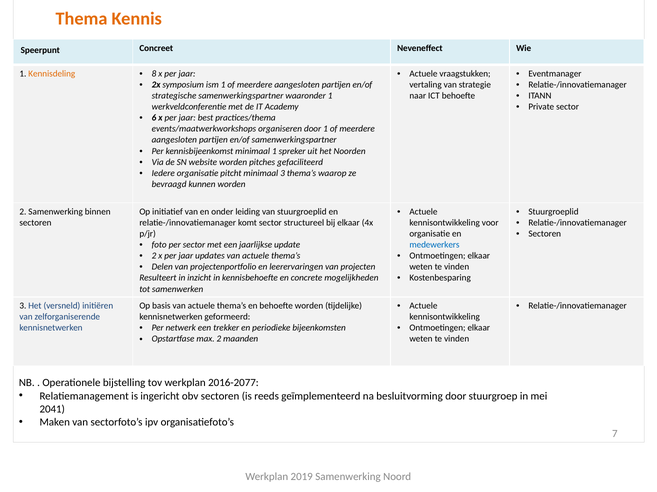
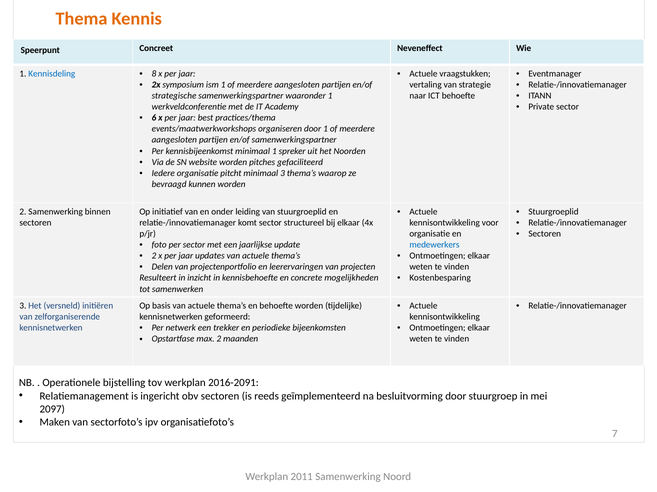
Kennisdeling colour: orange -> blue
2016-2077: 2016-2077 -> 2016-2091
2041: 2041 -> 2097
2019: 2019 -> 2011
